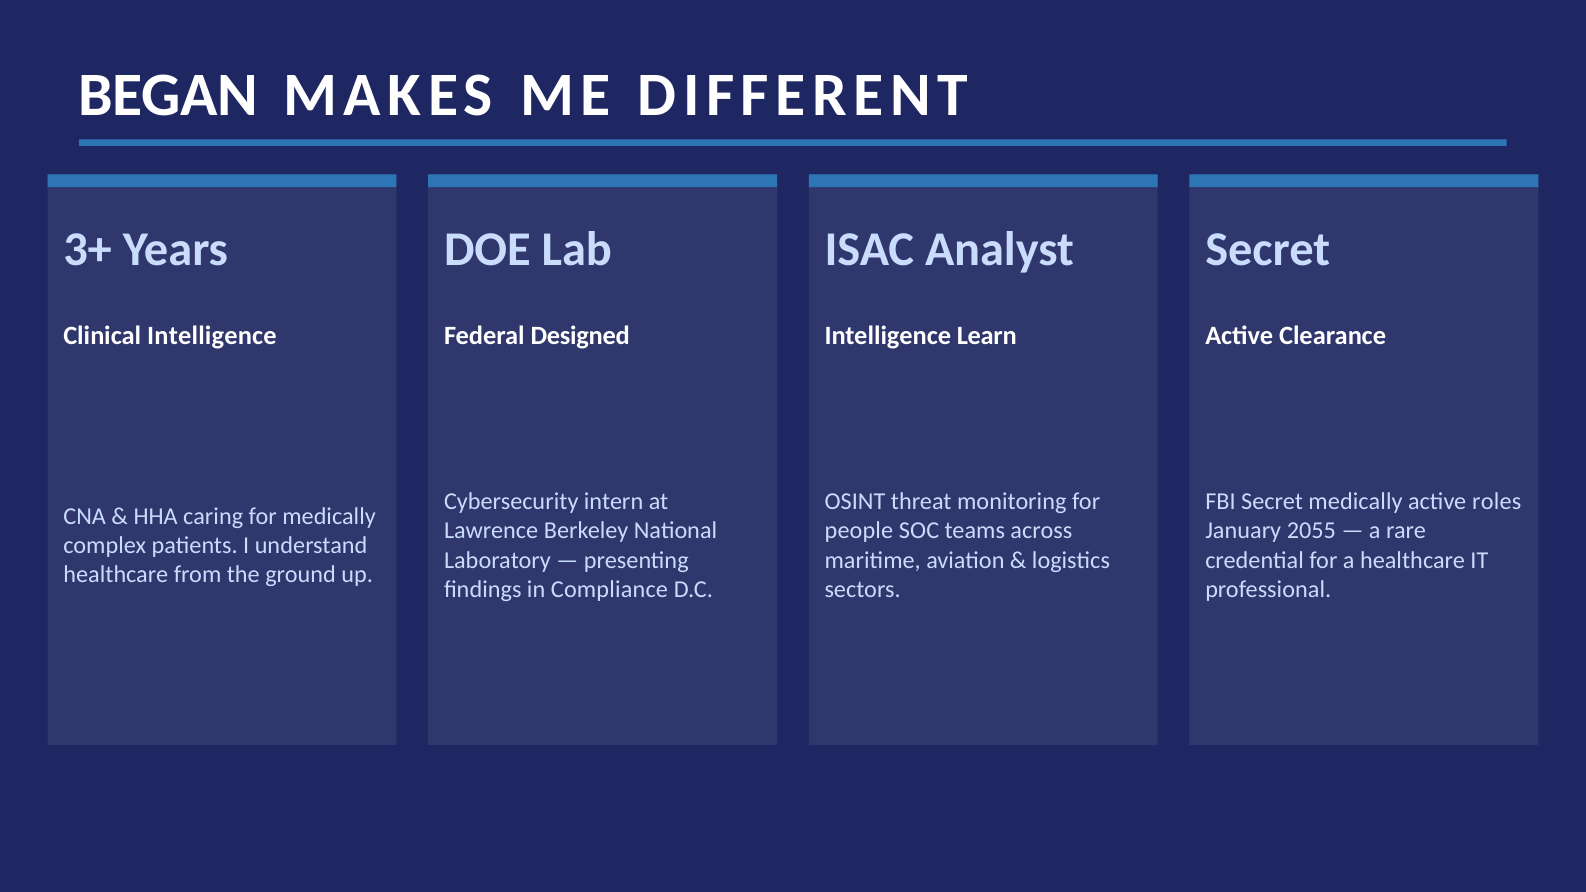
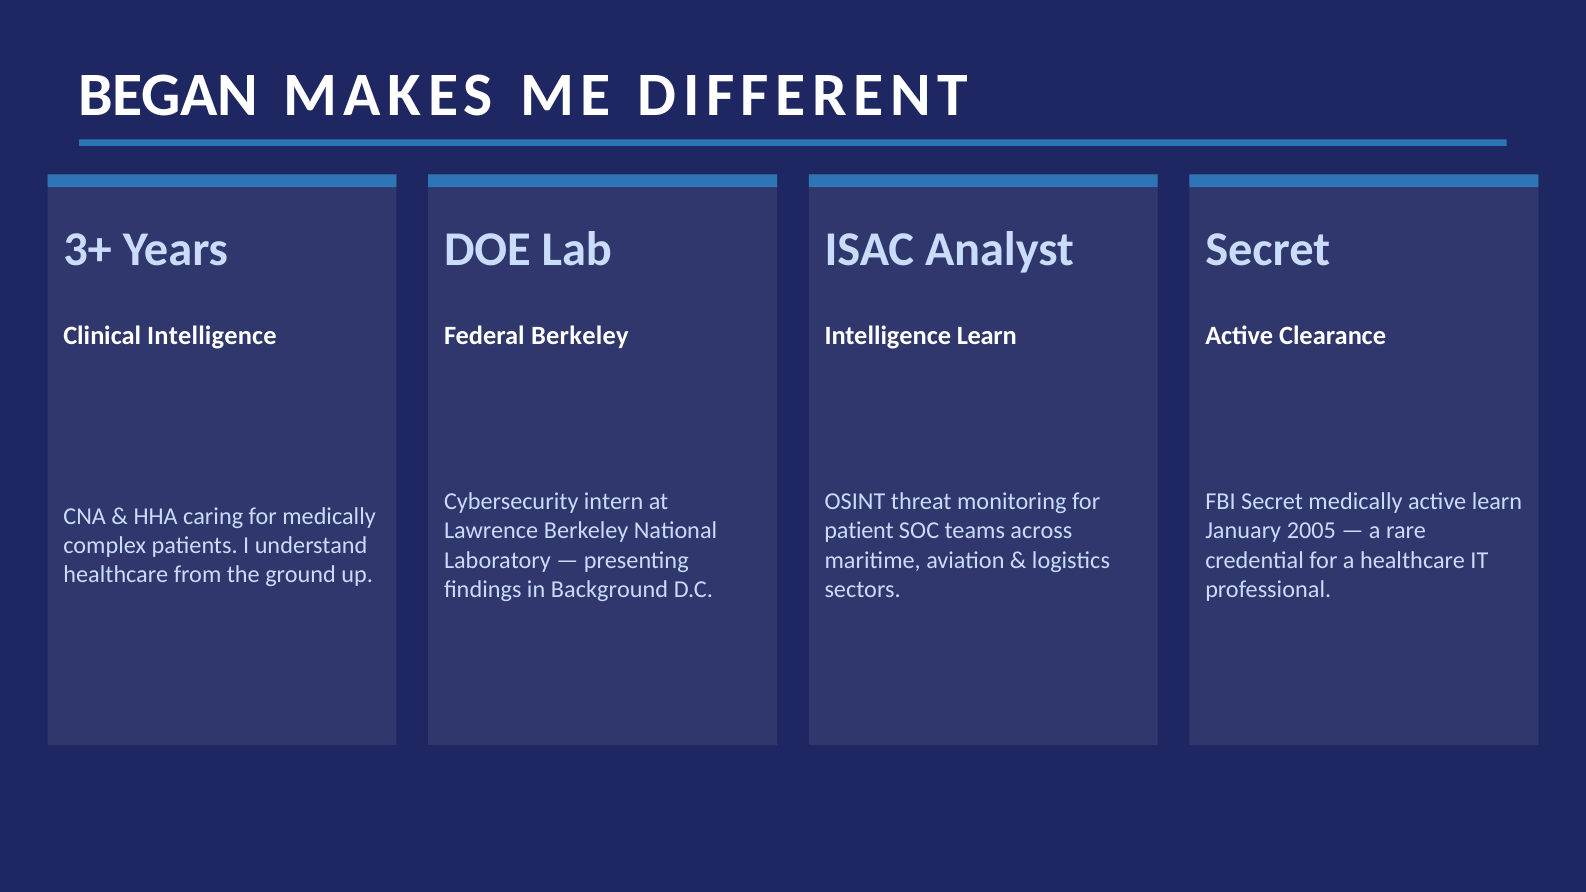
Federal Designed: Designed -> Berkeley
active roles: roles -> learn
people: people -> patient
2055: 2055 -> 2005
Compliance: Compliance -> Background
